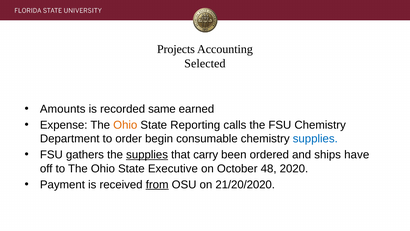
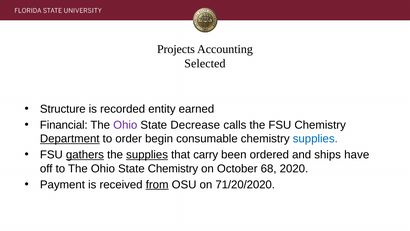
Amounts: Amounts -> Structure
same: same -> entity
Expense: Expense -> Financial
Ohio at (125, 125) colour: orange -> purple
Reporting: Reporting -> Decrease
Department underline: none -> present
gathers underline: none -> present
State Executive: Executive -> Chemistry
48: 48 -> 68
21/20/2020: 21/20/2020 -> 71/20/2020
